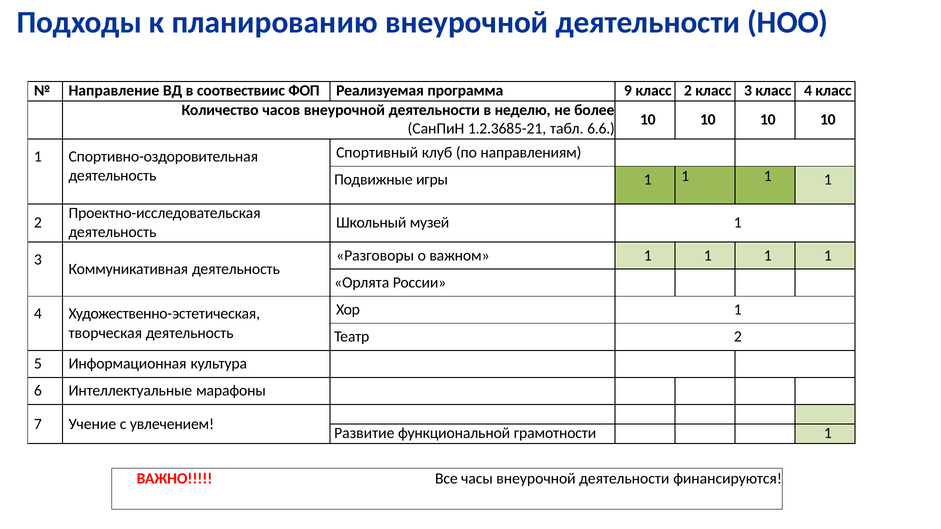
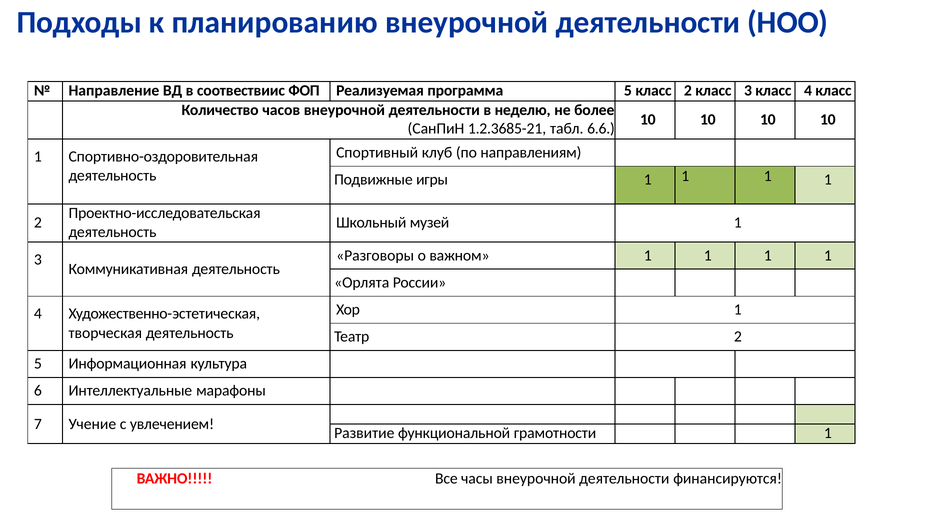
программа 9: 9 -> 5
